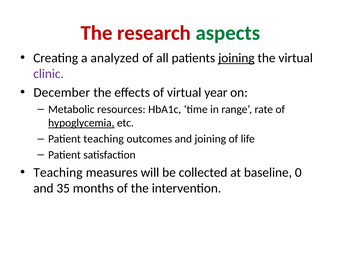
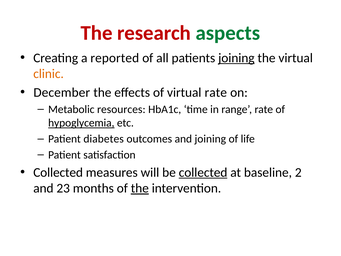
analyzed: analyzed -> reported
clinic colour: purple -> orange
virtual year: year -> rate
Patient teaching: teaching -> diabetes
Teaching at (58, 172): Teaching -> Collected
collected at (203, 172) underline: none -> present
0: 0 -> 2
35: 35 -> 23
the at (140, 188) underline: none -> present
